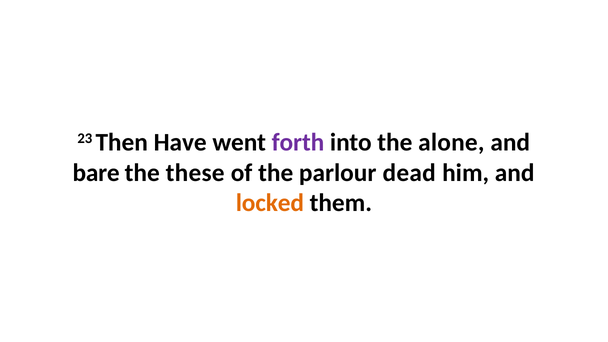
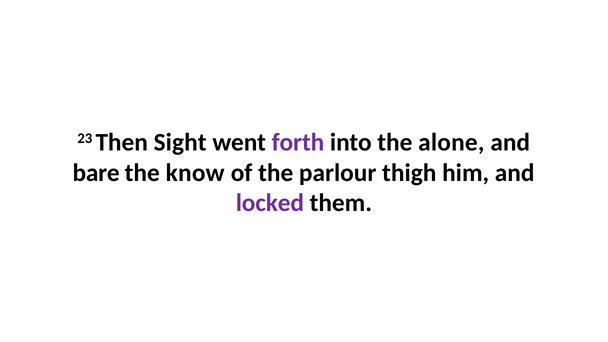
Have: Have -> Sight
these: these -> know
dead: dead -> thigh
locked colour: orange -> purple
